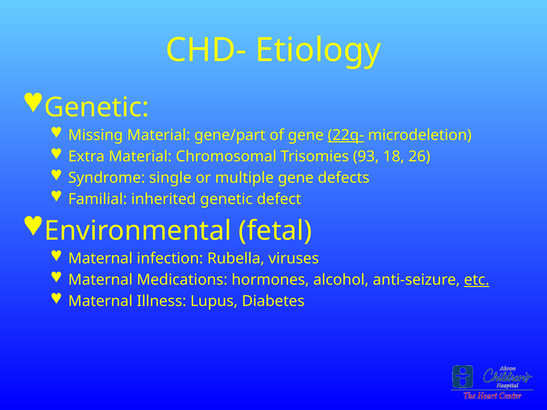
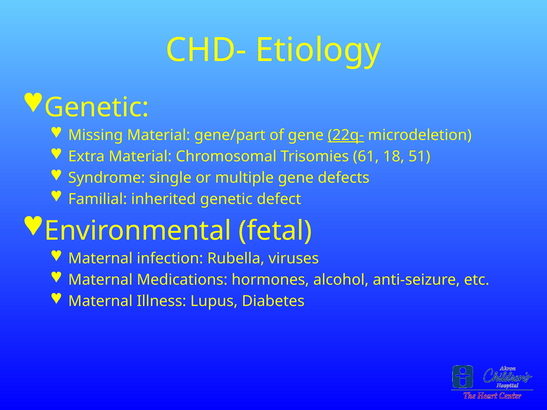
93: 93 -> 61
26: 26 -> 51
etc underline: present -> none
